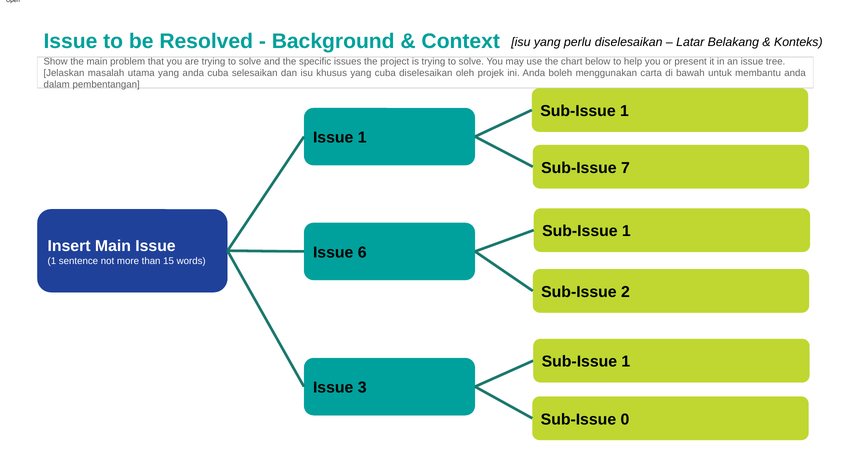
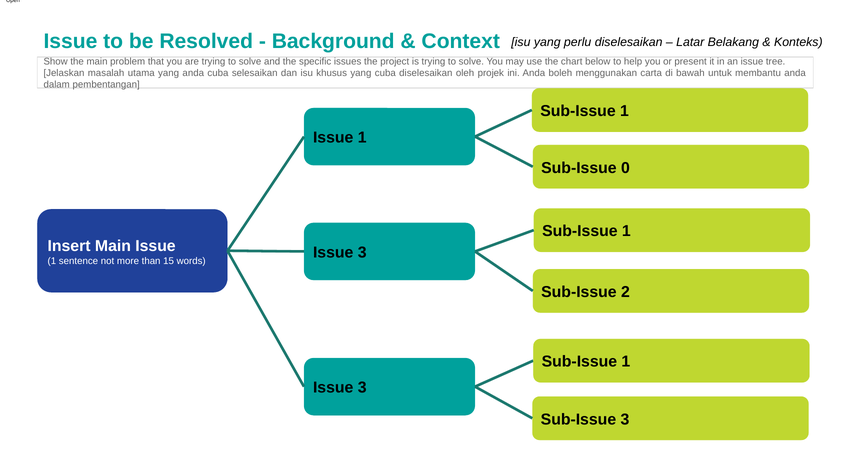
7: 7 -> 0
6 at (362, 253): 6 -> 3
Sub-Issue 0: 0 -> 3
